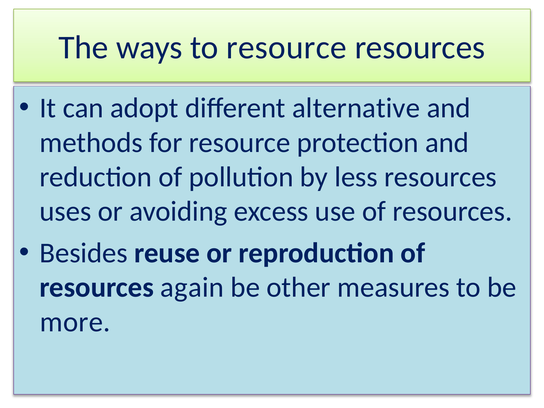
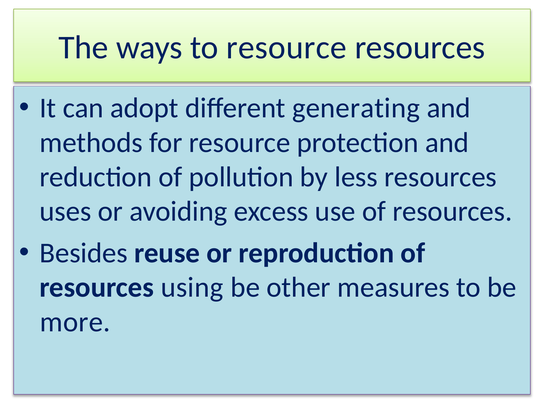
alternative: alternative -> generating
again: again -> using
